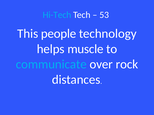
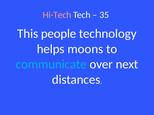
Hi-Tech colour: light blue -> pink
53: 53 -> 35
muscle: muscle -> moons
rock: rock -> next
